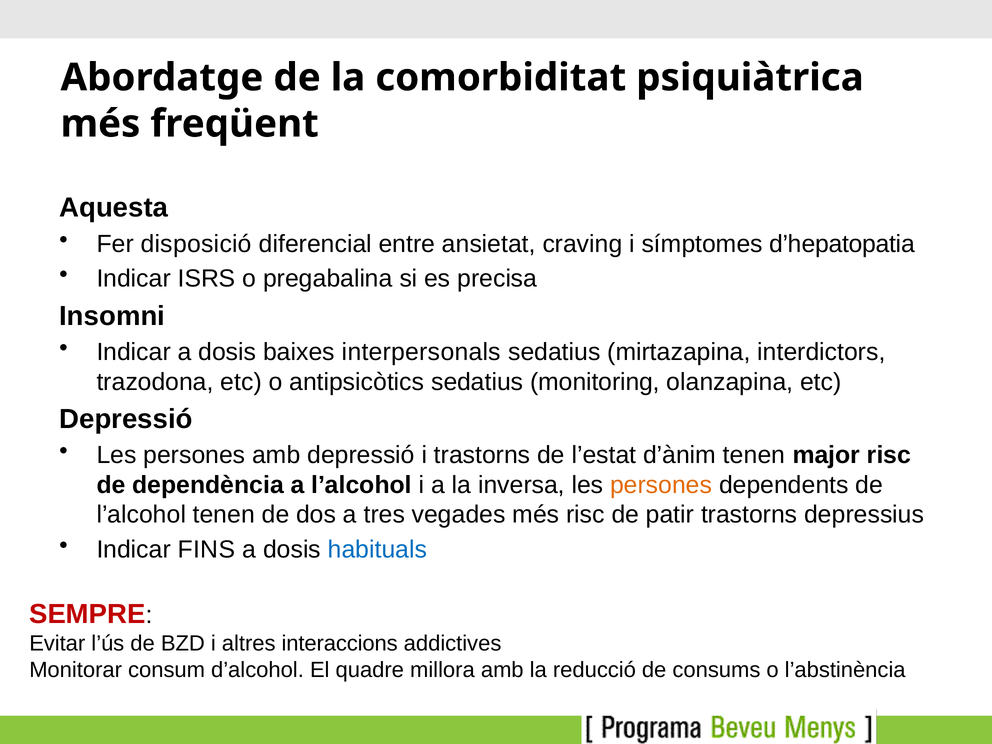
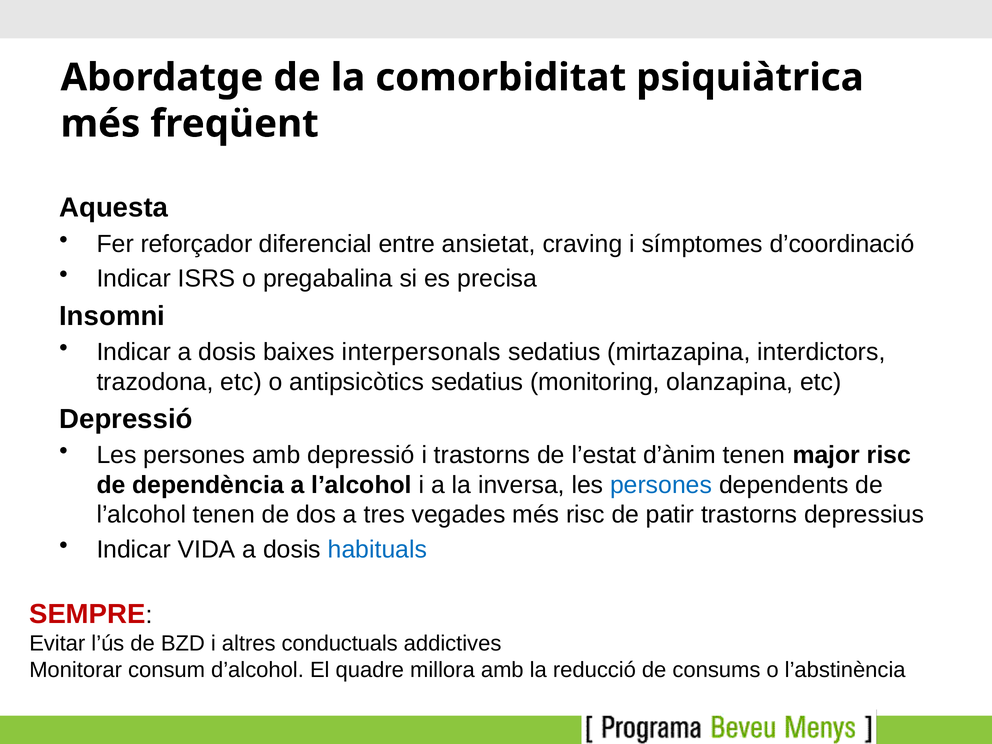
disposició: disposició -> reforçador
d’hepatopatia: d’hepatopatia -> d’coordinació
persones at (661, 485) colour: orange -> blue
FINS: FINS -> VIDA
interaccions: interaccions -> conductuals
